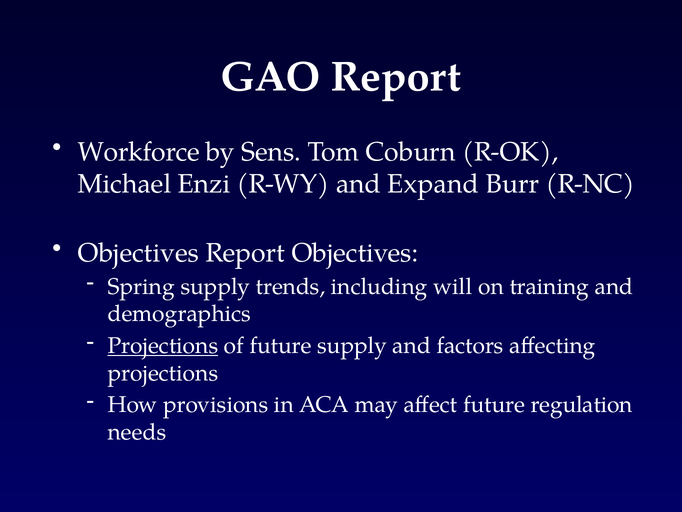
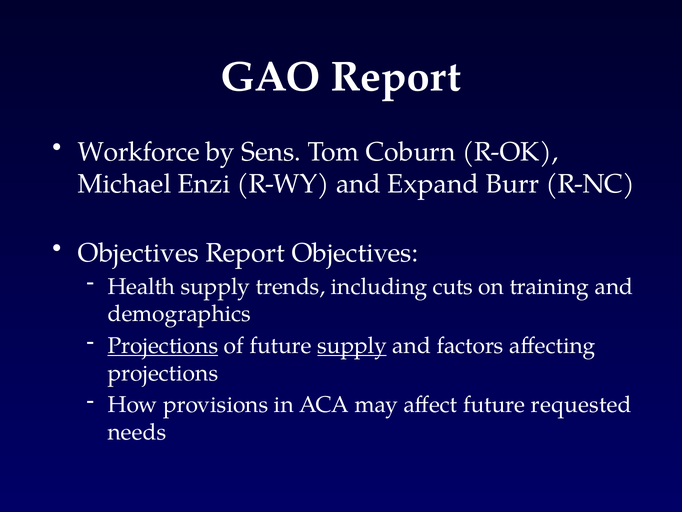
Spring: Spring -> Health
will: will -> cuts
supply at (352, 345) underline: none -> present
regulation: regulation -> requested
